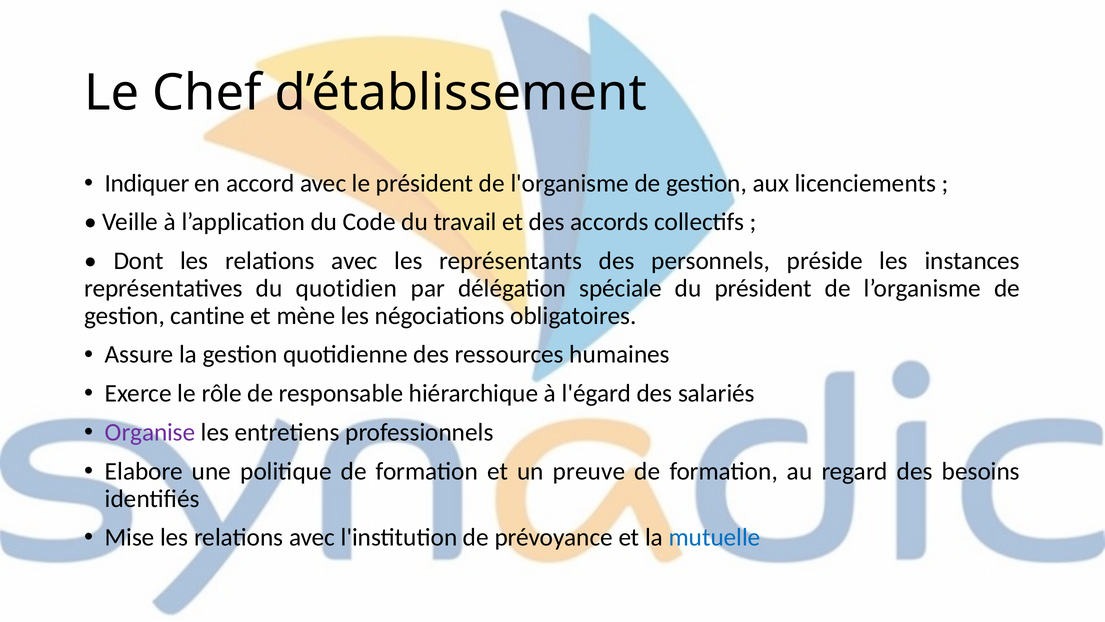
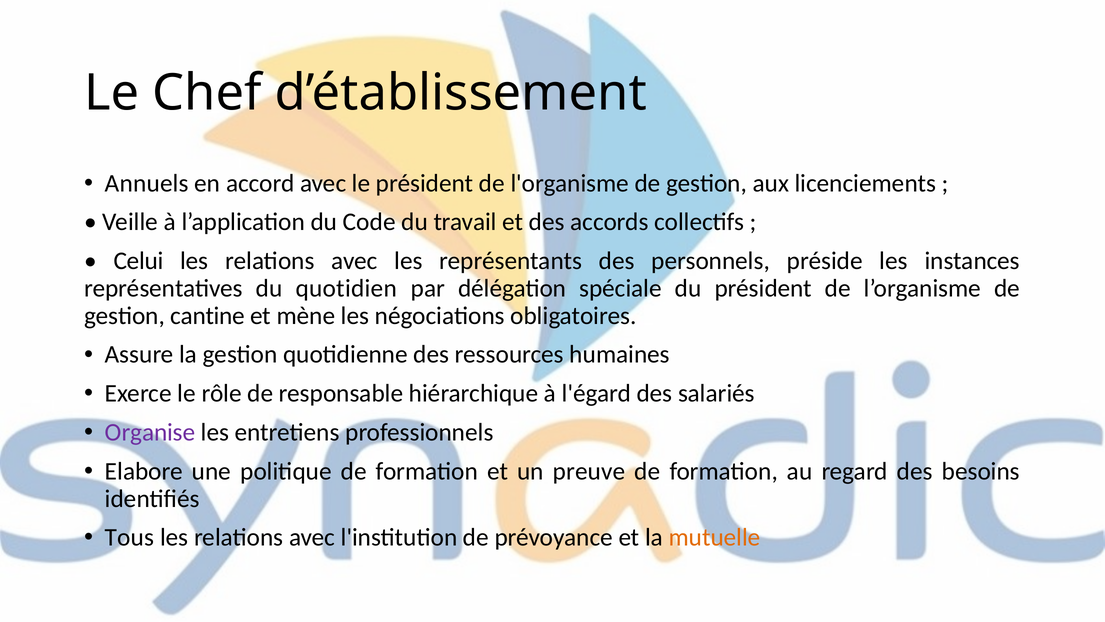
Indiquer: Indiquer -> Annuels
Dont: Dont -> Celui
Mise: Mise -> Tous
mutuelle colour: blue -> orange
